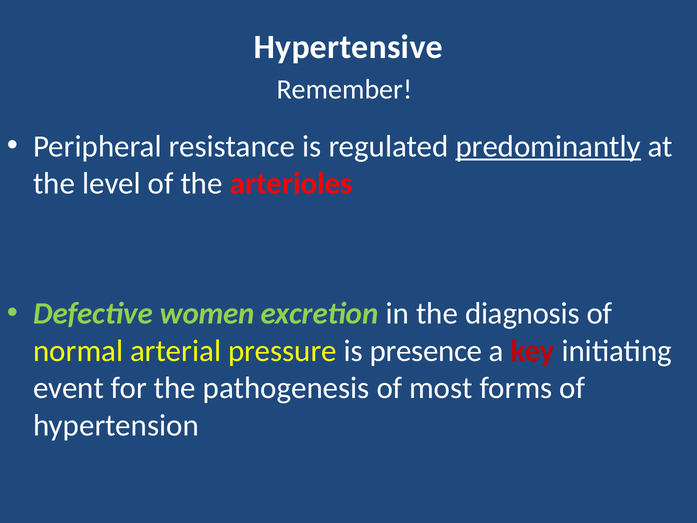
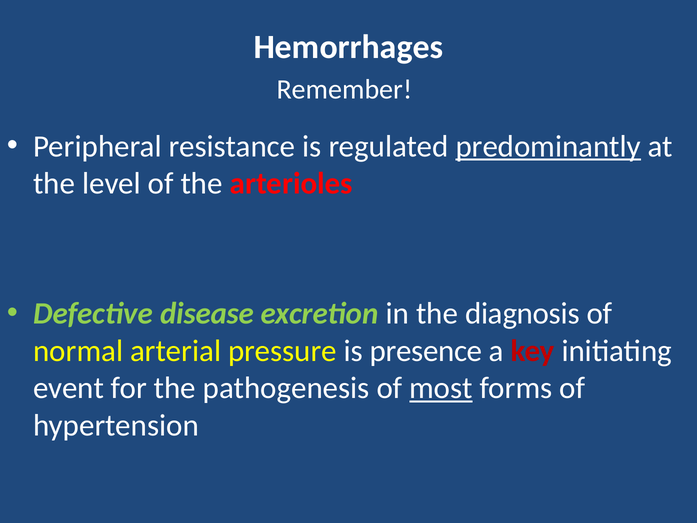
Hypertensive: Hypertensive -> Hemorrhages
women: women -> disease
most underline: none -> present
